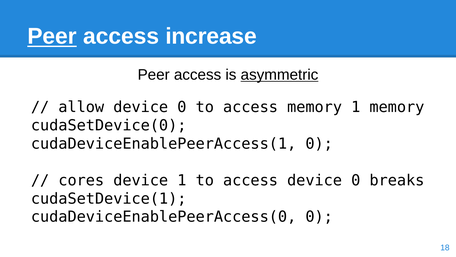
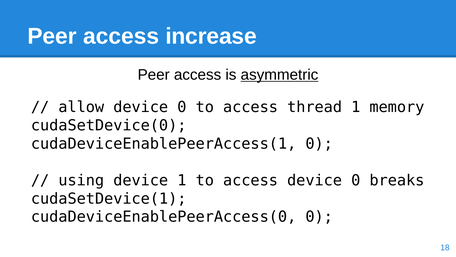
Peer at (52, 36) underline: present -> none
access memory: memory -> thread
cores: cores -> using
